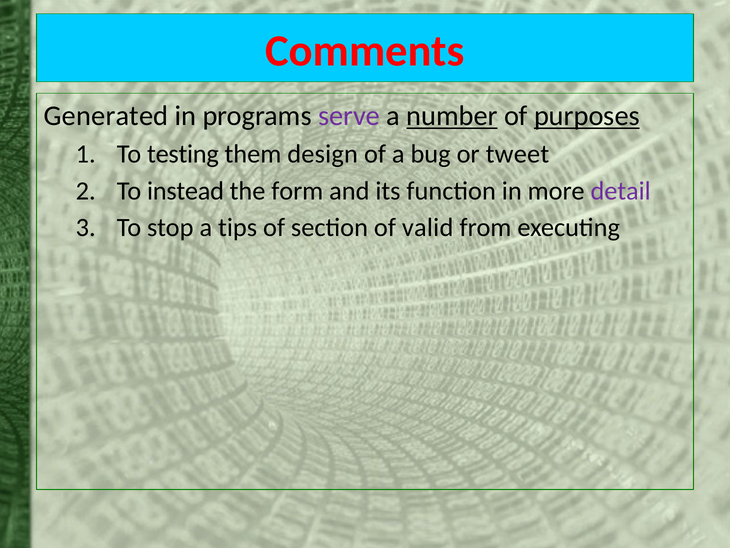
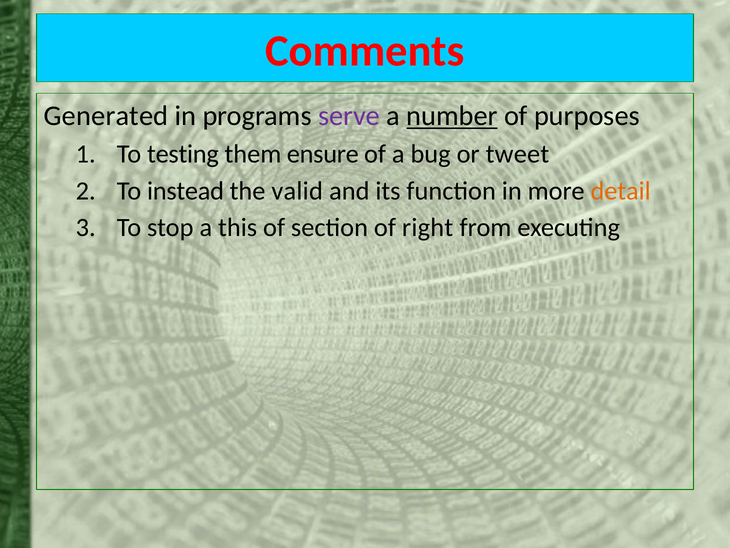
purposes underline: present -> none
design: design -> ensure
form: form -> valid
detail colour: purple -> orange
tips: tips -> this
valid: valid -> right
